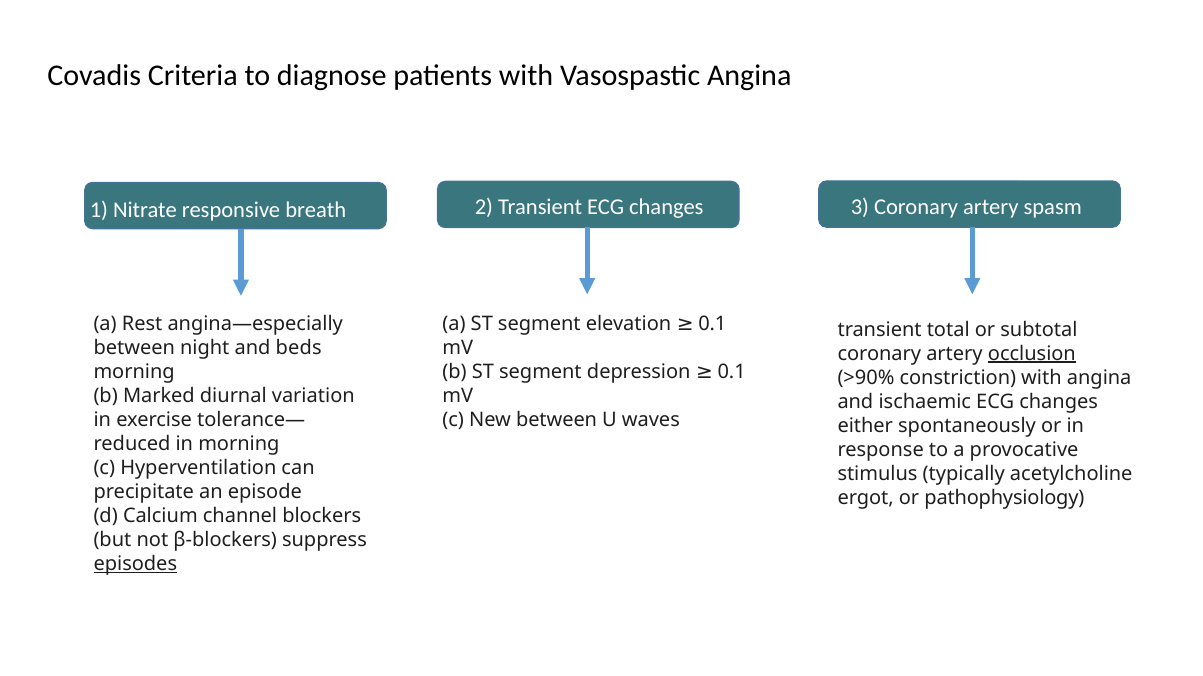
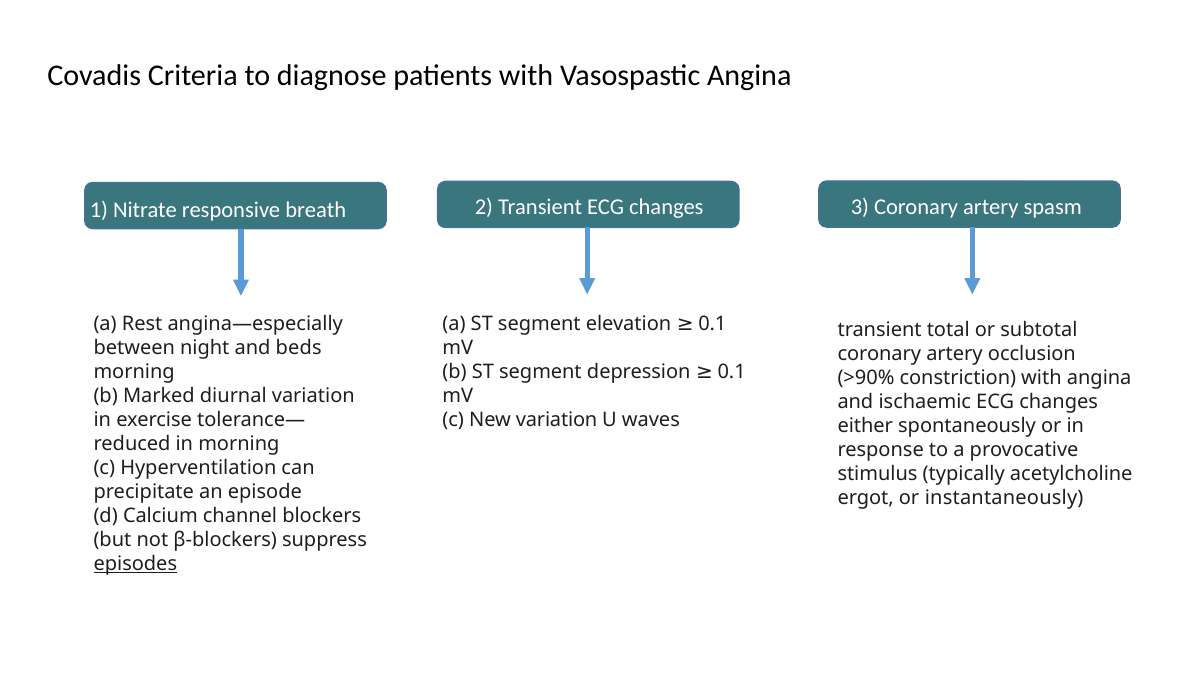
occlusion underline: present -> none
New between: between -> variation
pathophysiology: pathophysiology -> instantaneously
